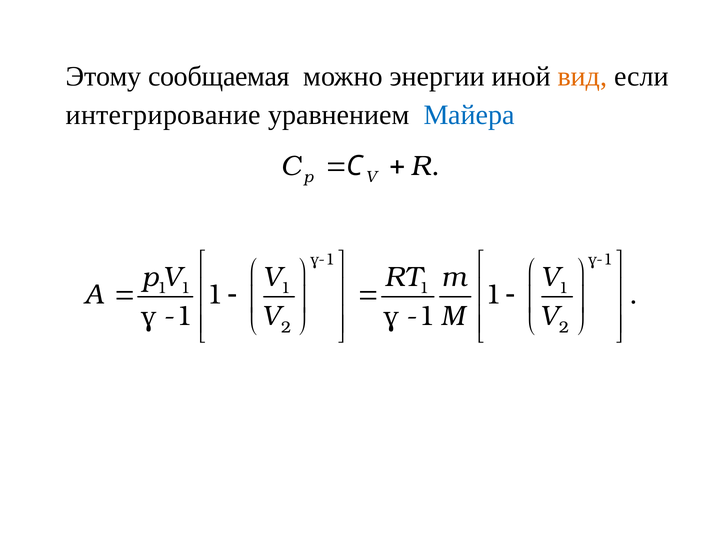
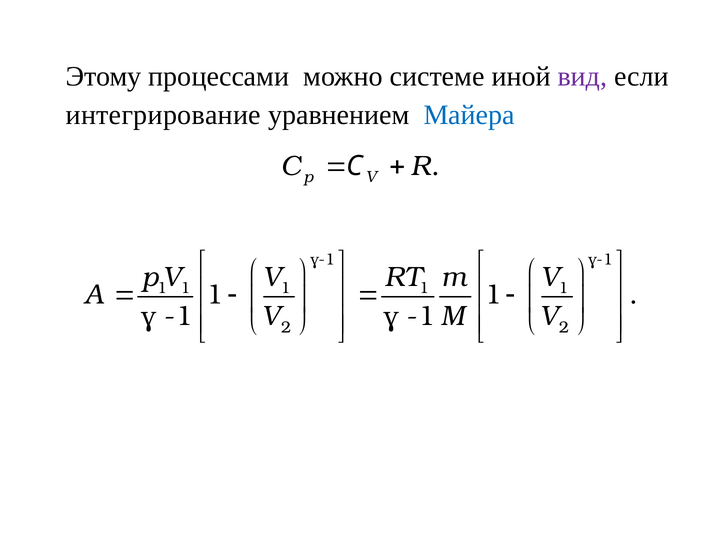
сообщаемая: сообщаемая -> процессами
энергии: энергии -> системе
вид colour: orange -> purple
